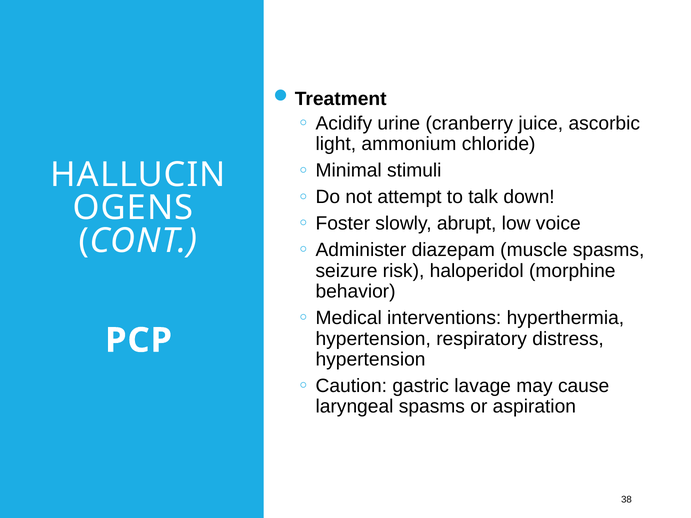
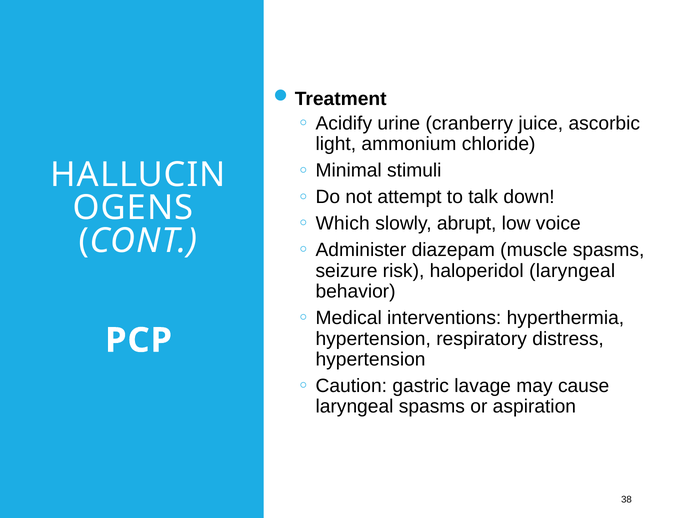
Foster: Foster -> Which
haloperidol morphine: morphine -> laryngeal
